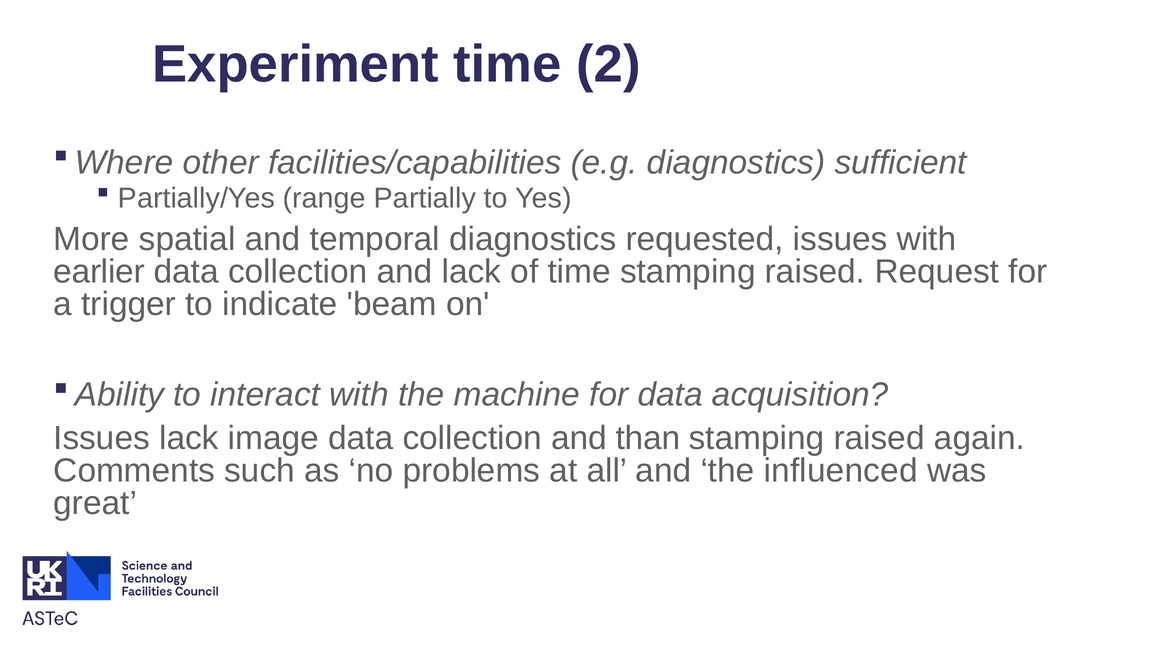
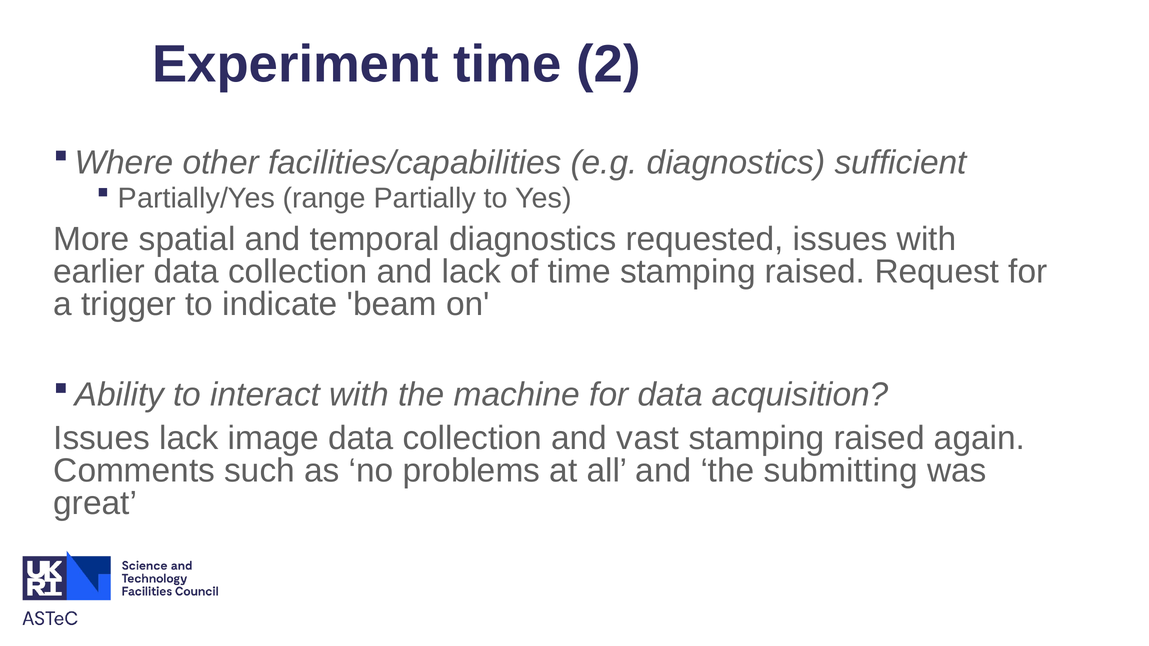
than: than -> vast
influenced: influenced -> submitting
